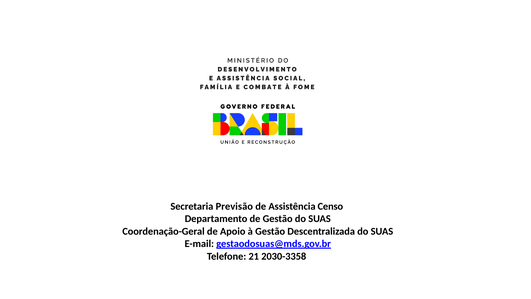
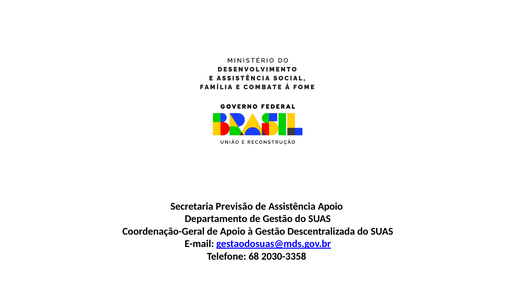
Assistência Censo: Censo -> Apoio
21: 21 -> 68
